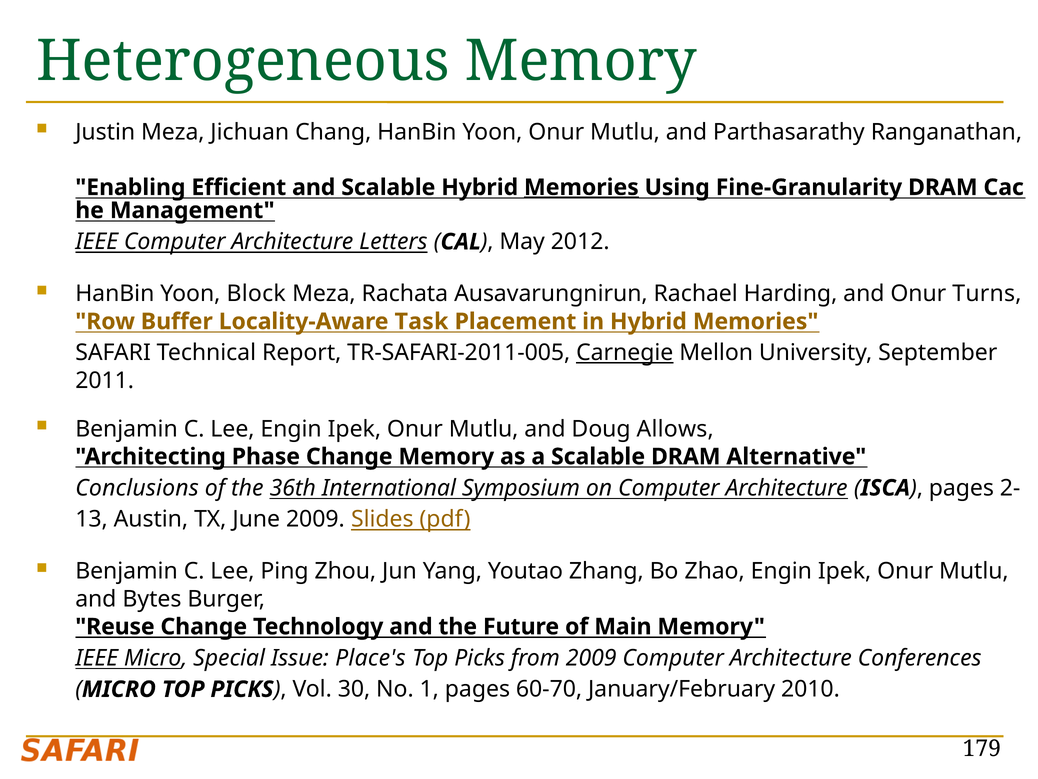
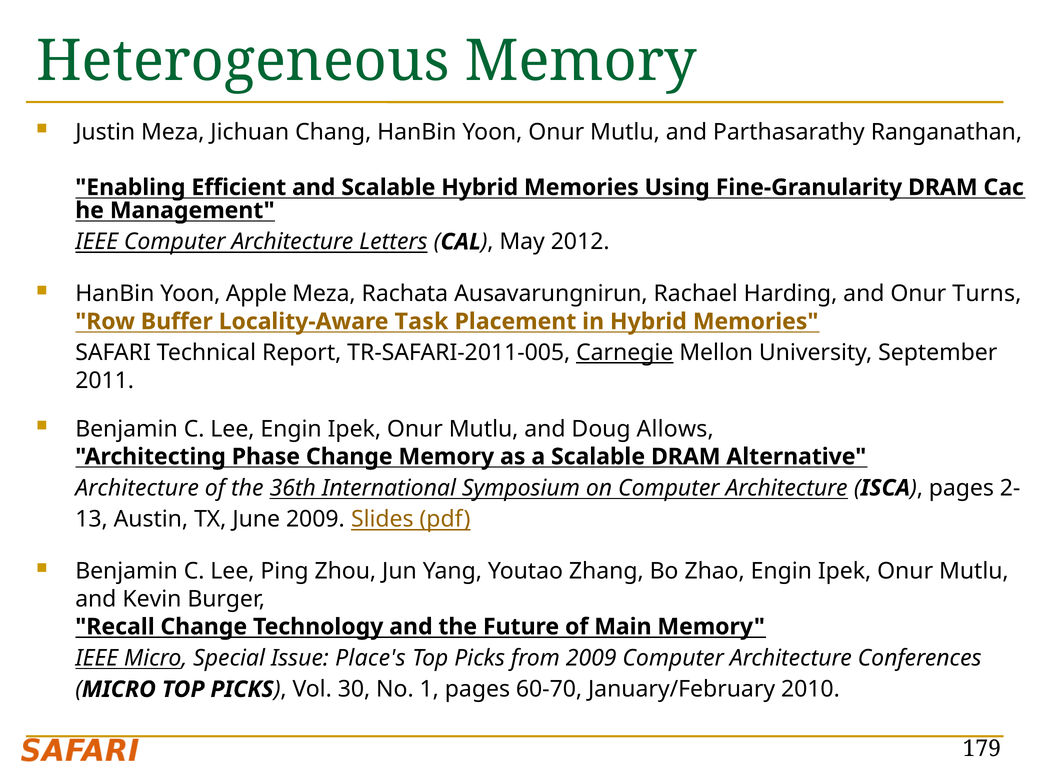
Memories at (581, 187) underline: present -> none
Block: Block -> Apple
Conclusions at (137, 488): Conclusions -> Architecture
Bytes: Bytes -> Kevin
Reuse: Reuse -> Recall
